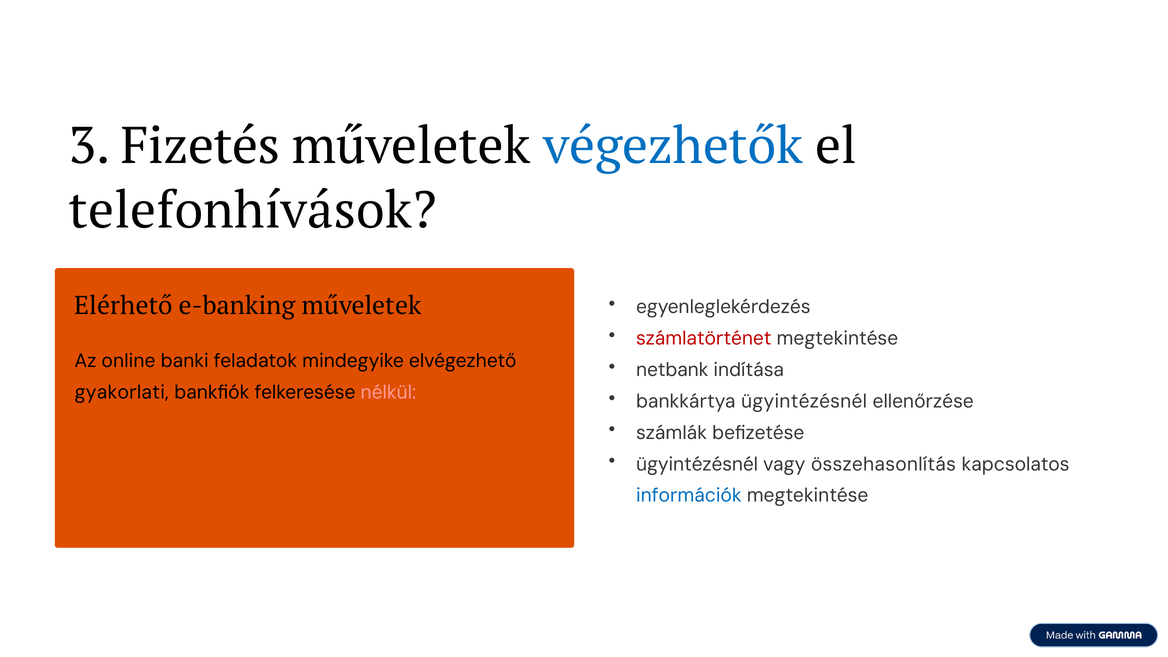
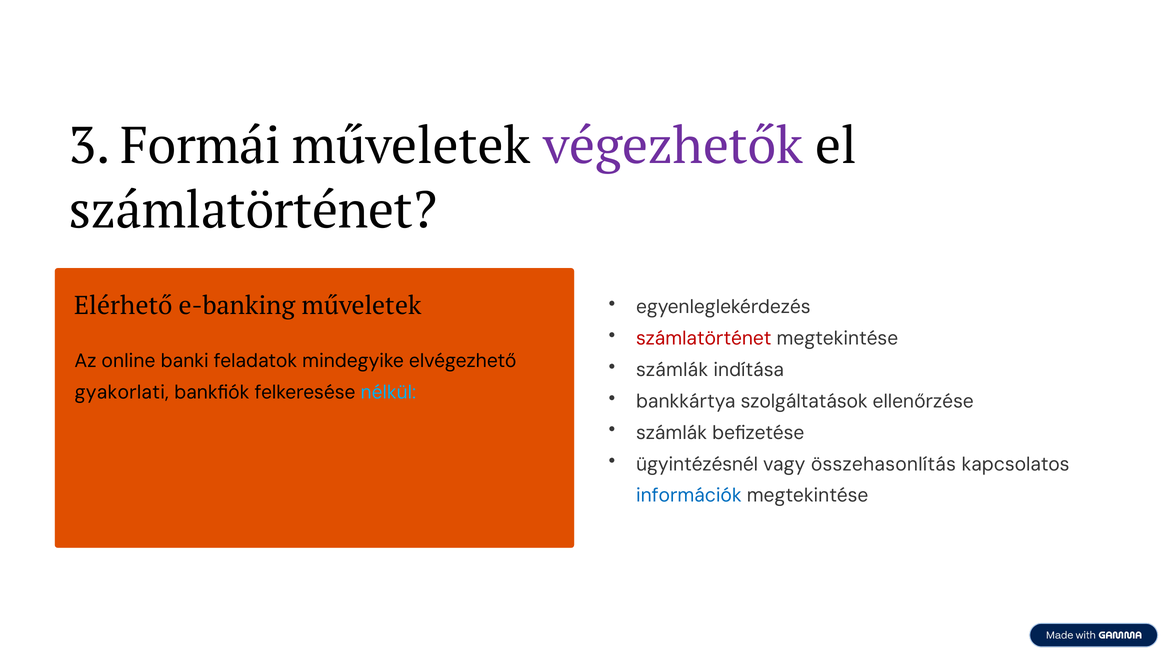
Fizetés: Fizetés -> Formái
végezhetők colour: blue -> purple
telefonhívások at (253, 210): telefonhívások -> számlatörténet
netbank at (672, 370): netbank -> számlák
nélkül colour: pink -> light blue
bankkártya ügyintézésnél: ügyintézésnél -> szolgáltatások
